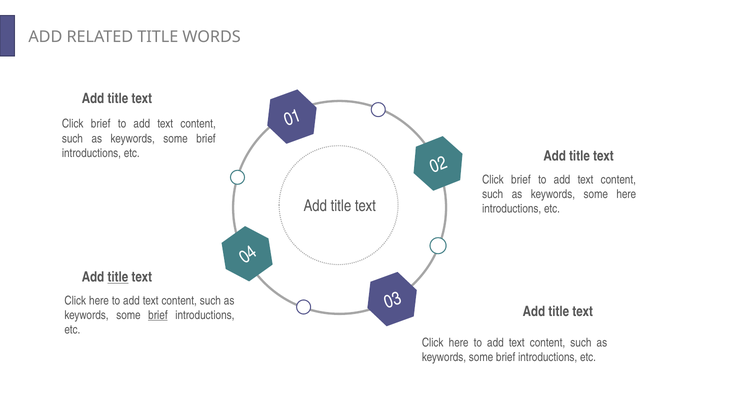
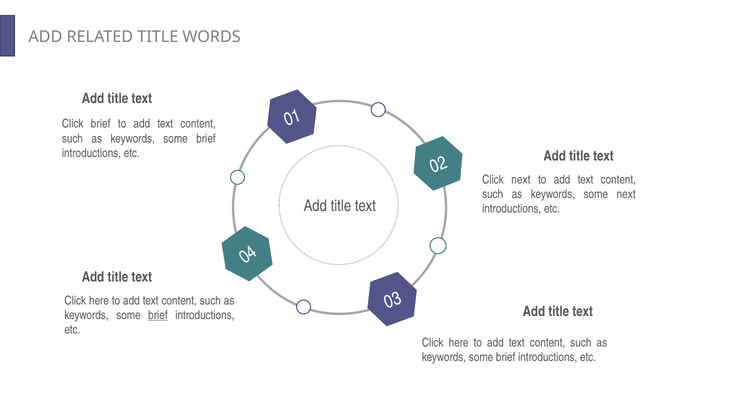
brief at (521, 180): brief -> next
some here: here -> next
title at (118, 277) underline: present -> none
